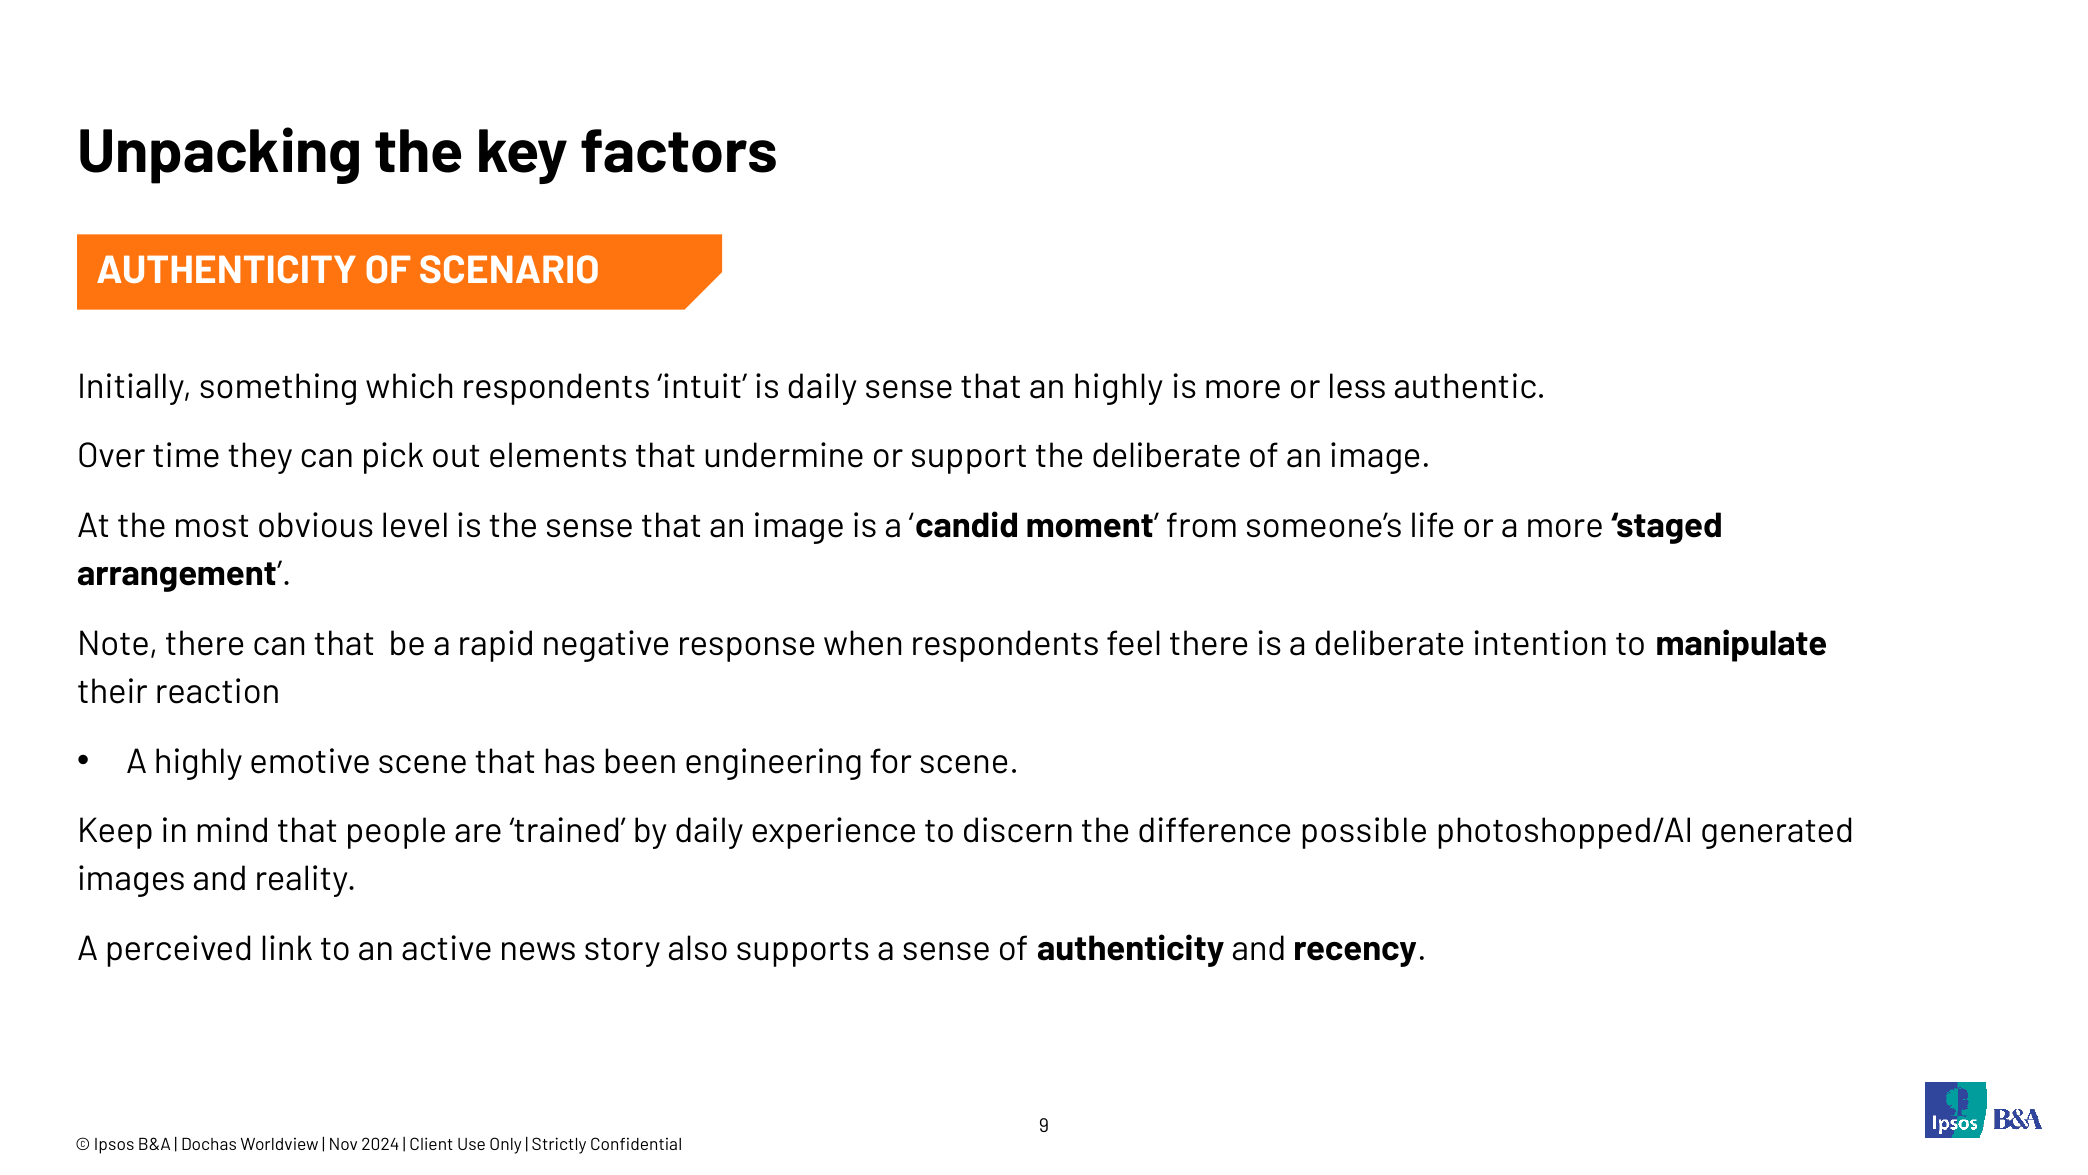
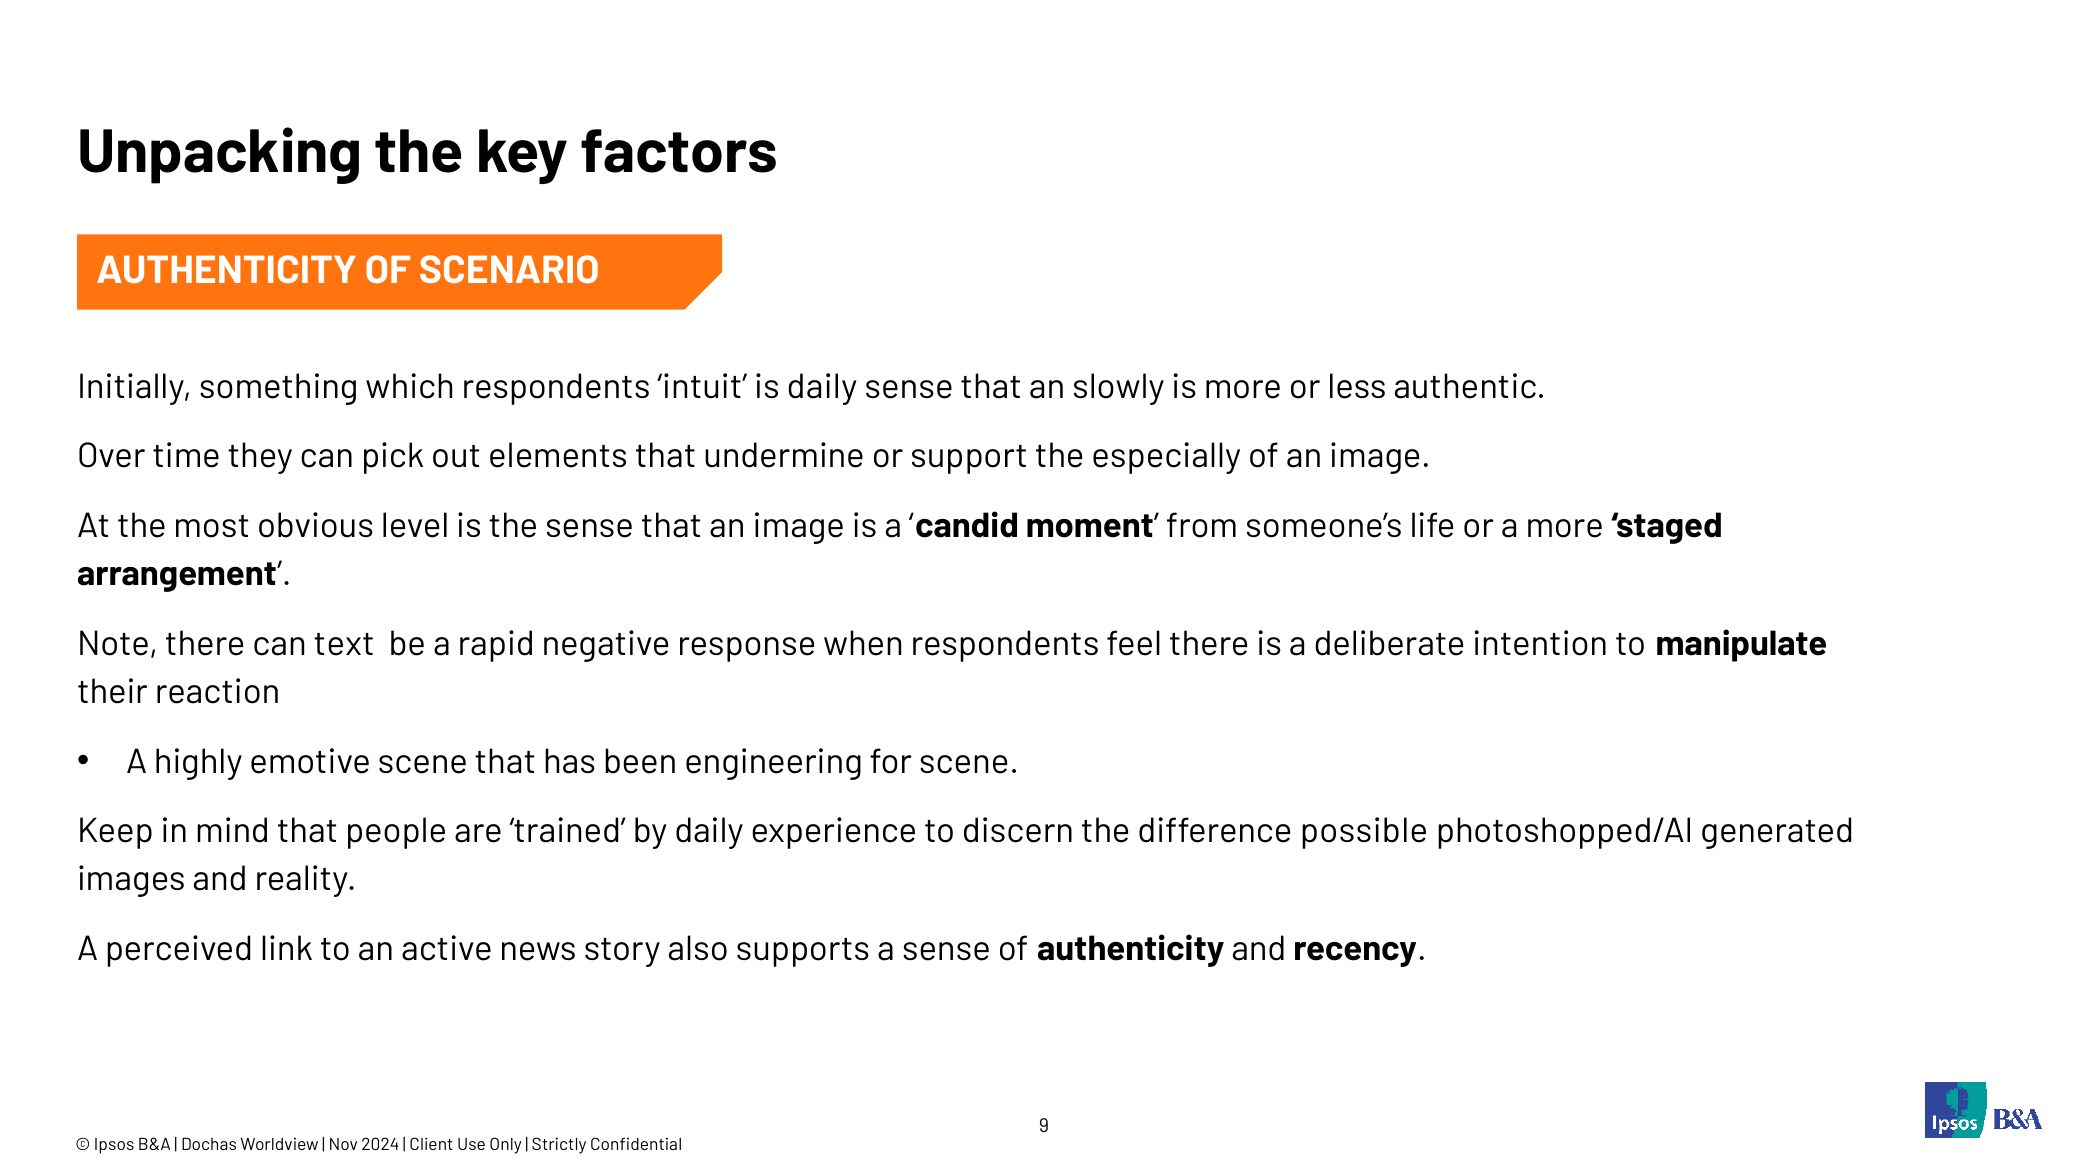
an highly: highly -> slowly
the deliberate: deliberate -> especially
can that: that -> text
